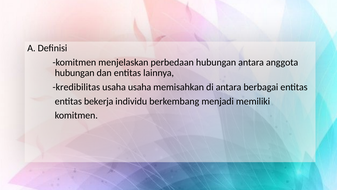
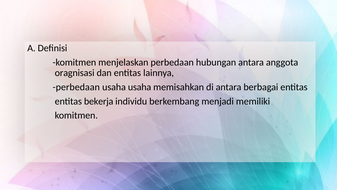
hubungan at (75, 73): hubungan -> oragnisasi
kredibilitas at (76, 87): kredibilitas -> perbedaan
